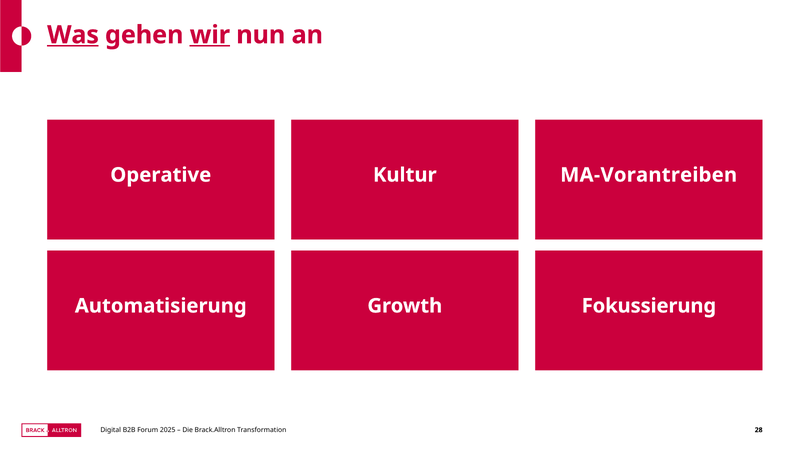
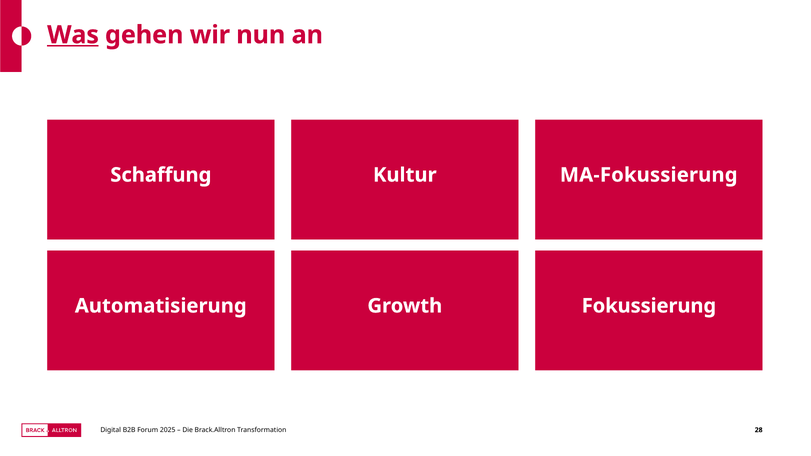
wir underline: present -> none
Operative: Operative -> Schaffung
MA-Vorantreiben: MA-Vorantreiben -> MA-Fokussierung
